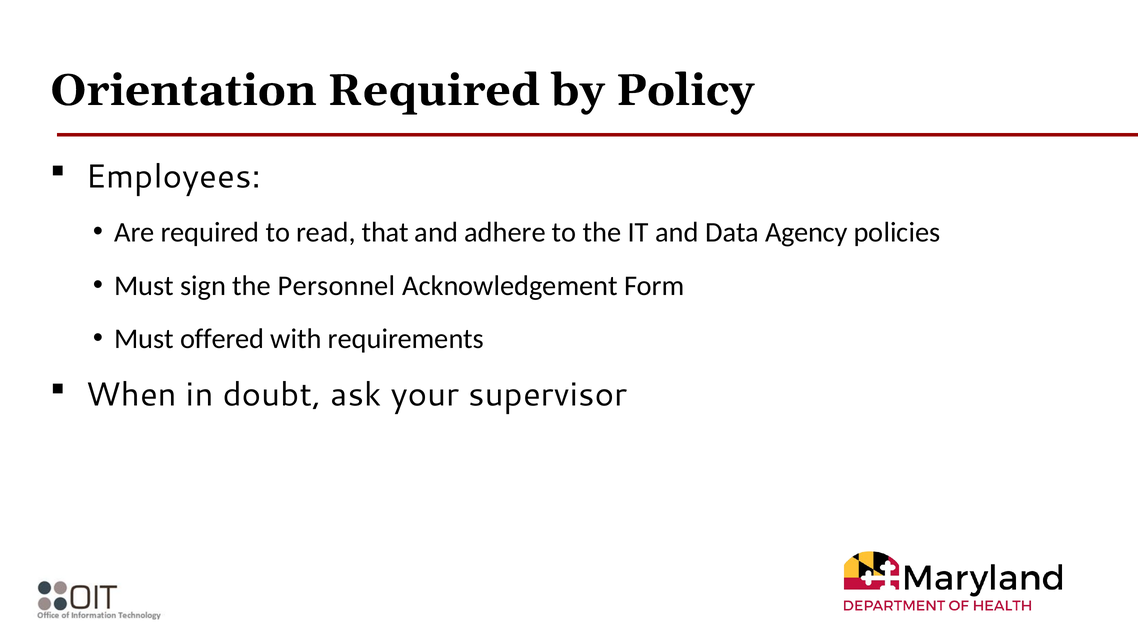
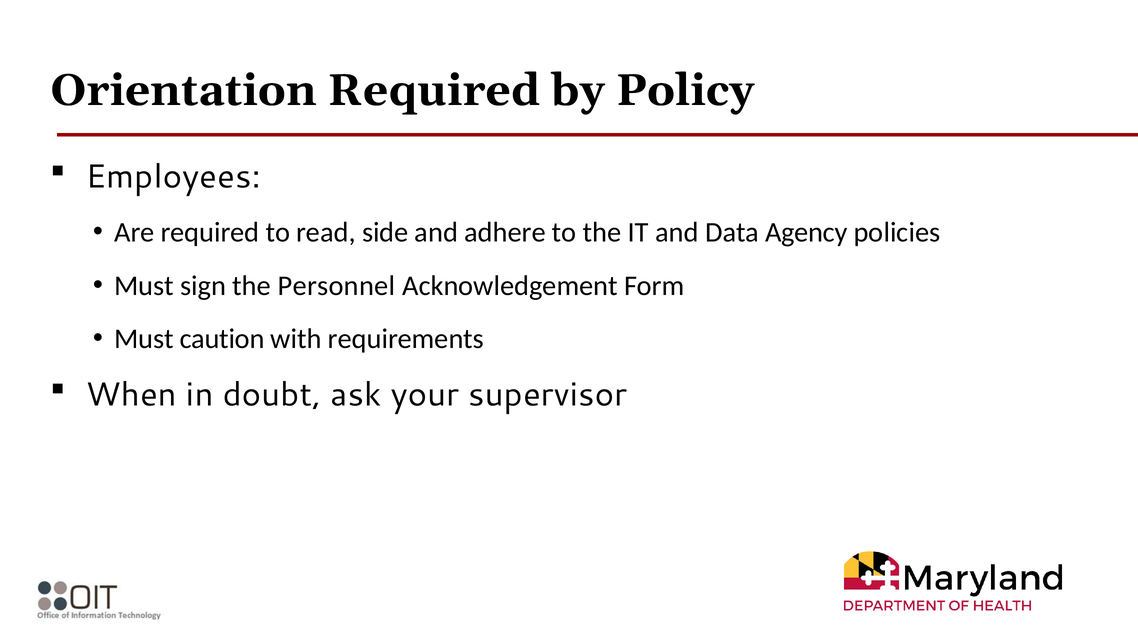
that: that -> side
offered: offered -> caution
